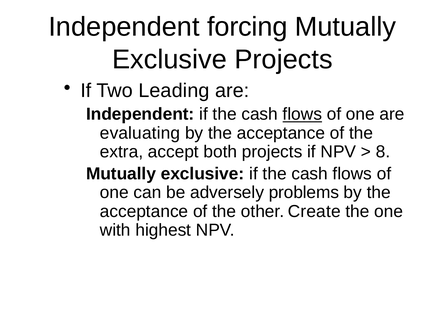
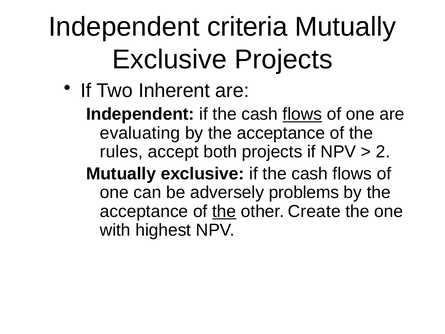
forcing: forcing -> criteria
Leading: Leading -> Inherent
extra: extra -> rules
8: 8 -> 2
the at (224, 211) underline: none -> present
